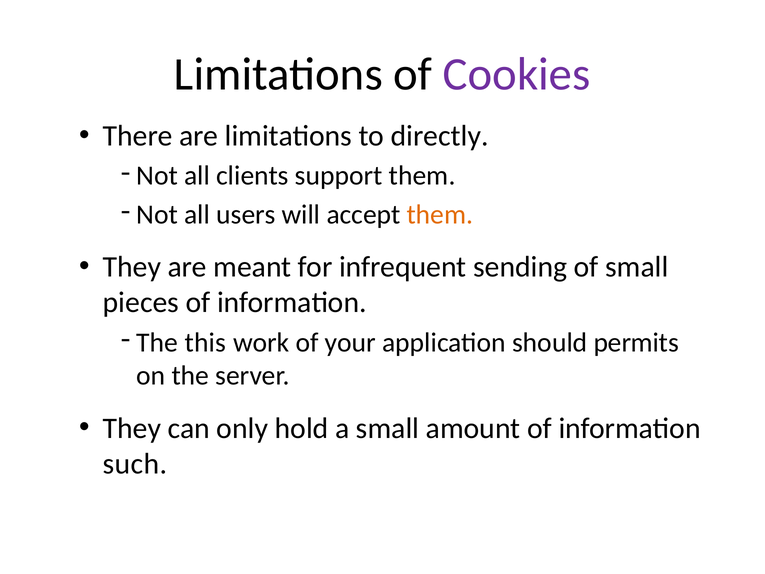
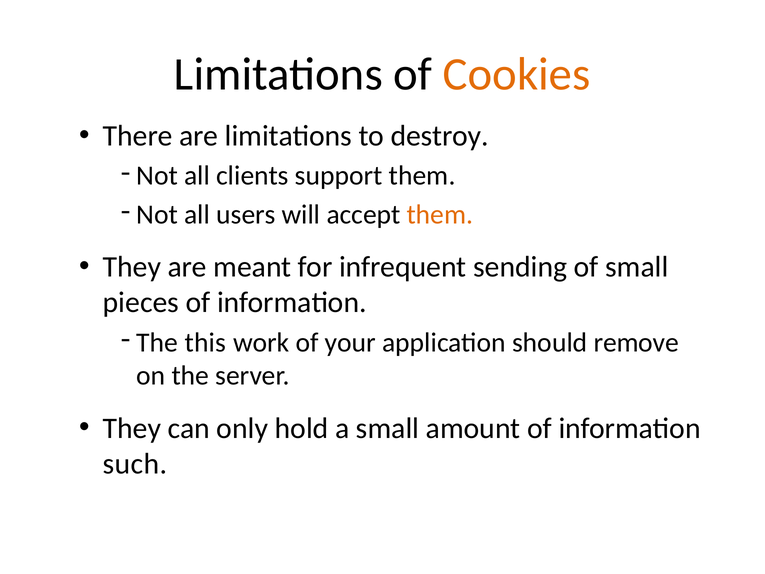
Cookies colour: purple -> orange
directly: directly -> destroy
permits: permits -> remove
